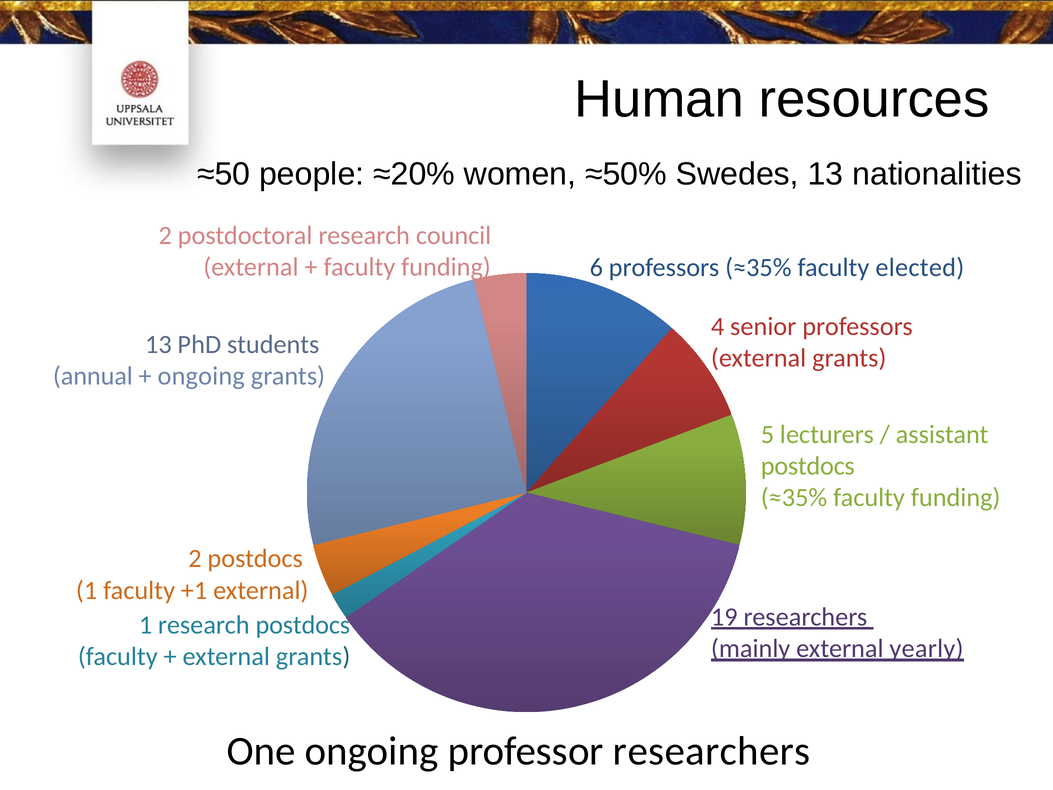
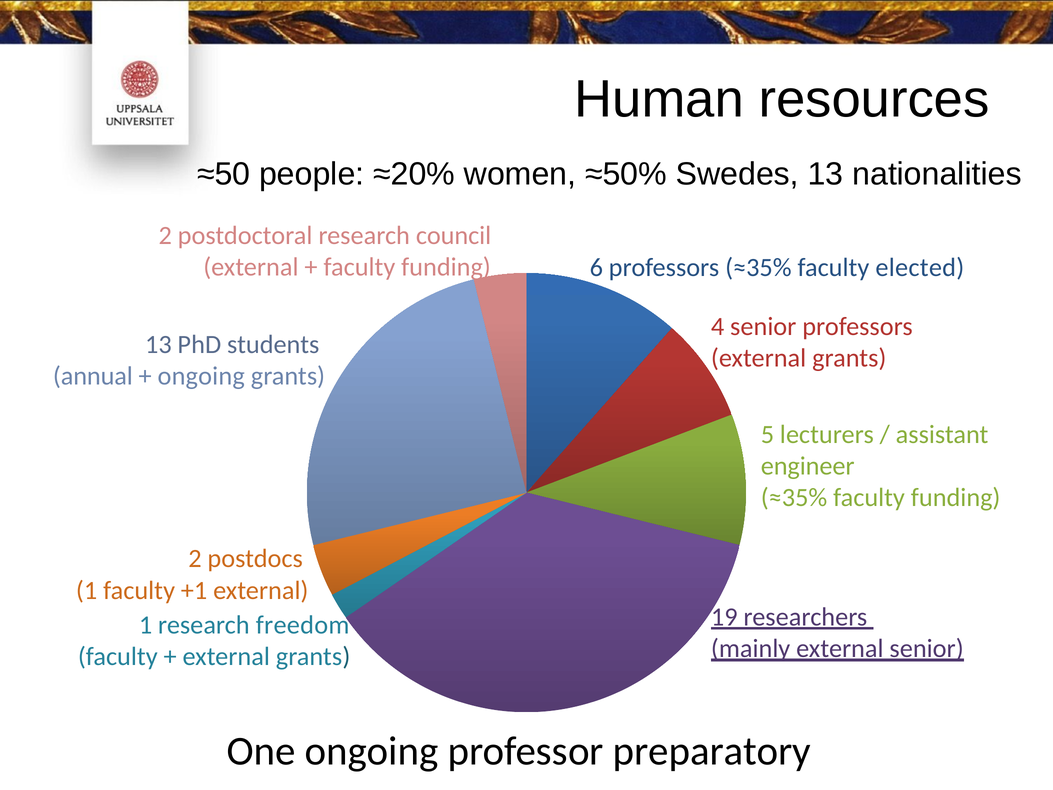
postdocs at (808, 466): postdocs -> engineer
research postdocs: postdocs -> freedom
external yearly: yearly -> senior
professor researchers: researchers -> preparatory
